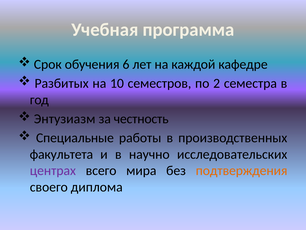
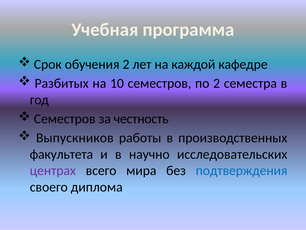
обучения 6: 6 -> 2
Энтузиазм at (65, 119): Энтузиазм -> Семестров
Специальные: Специальные -> Выпускников
подтверждения colour: orange -> blue
